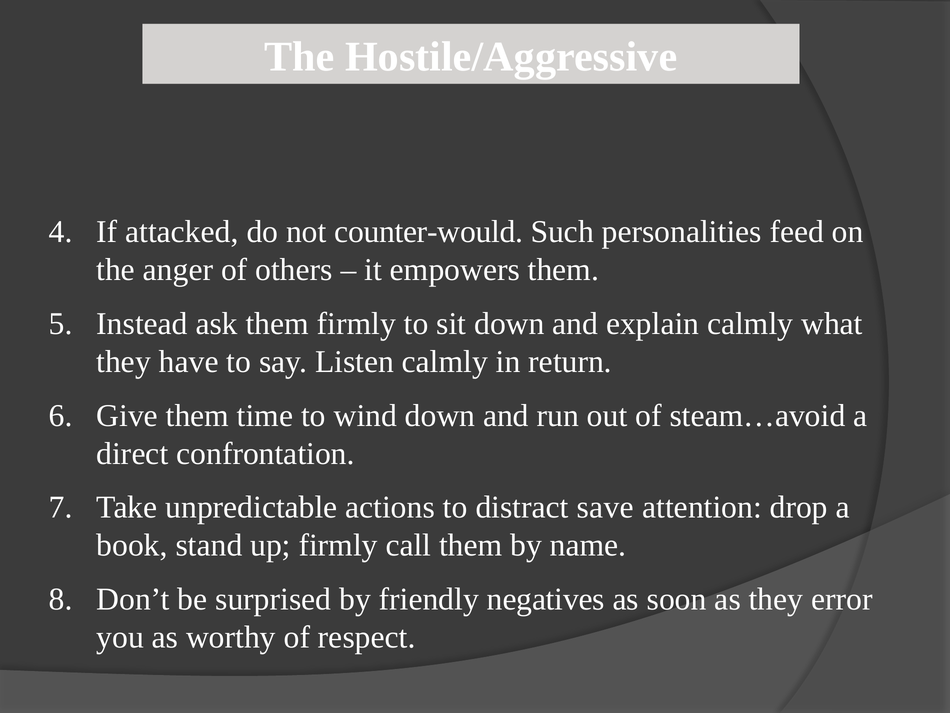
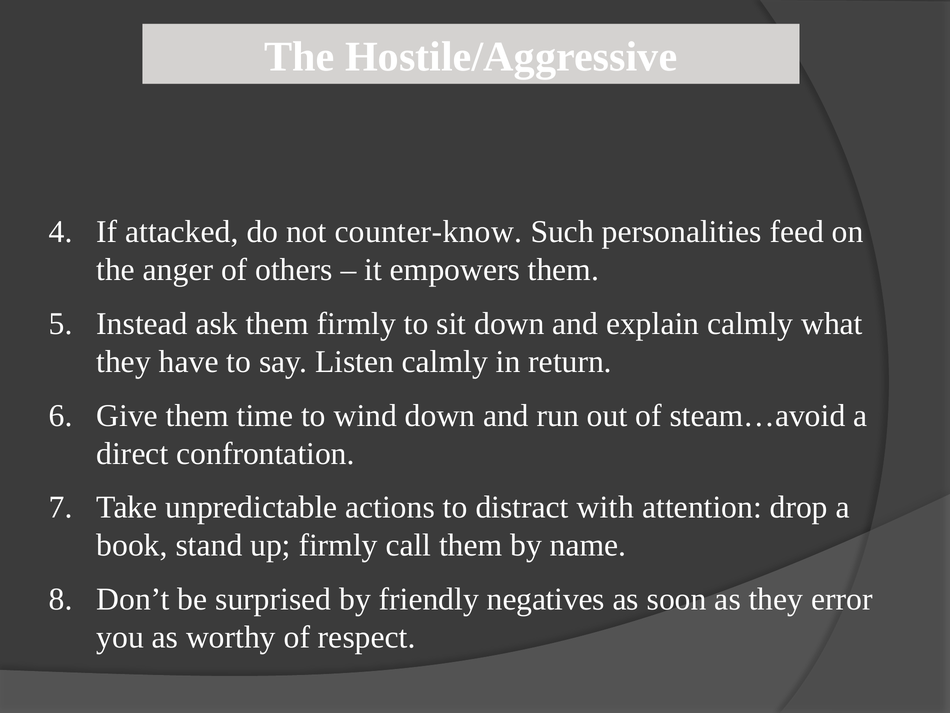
counter-would: counter-would -> counter-know
save: save -> with
